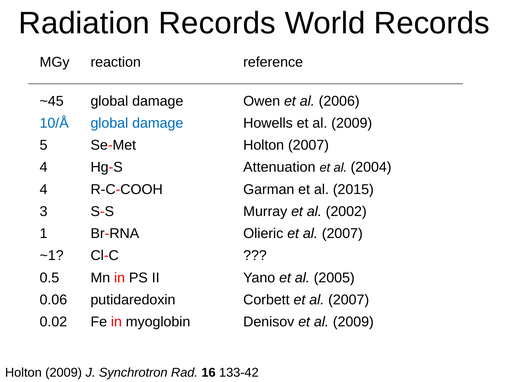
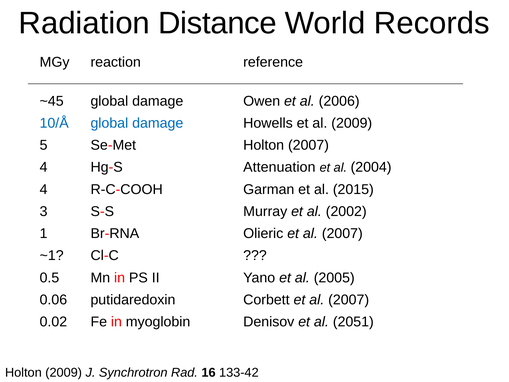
Radiation Records: Records -> Distance
Denisov et al 2009: 2009 -> 2051
